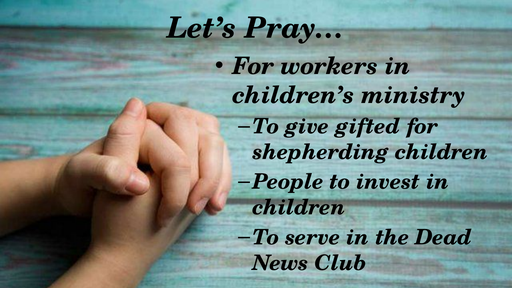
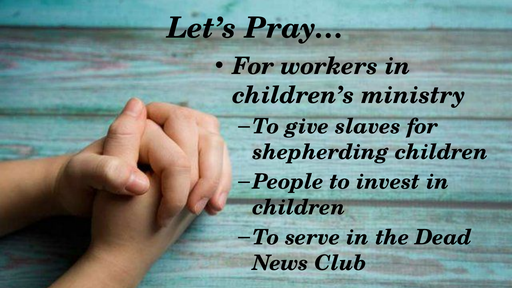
gifted: gifted -> slaves
